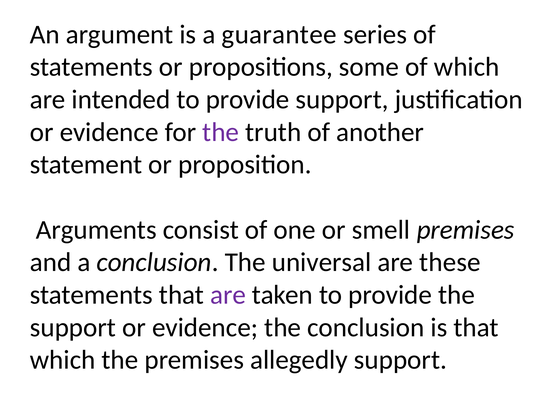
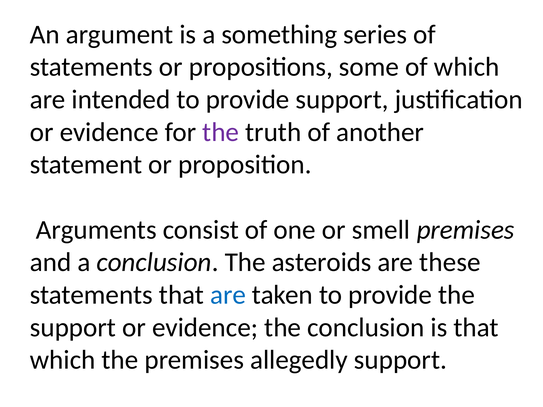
guarantee: guarantee -> something
universal: universal -> asteroids
are at (228, 295) colour: purple -> blue
